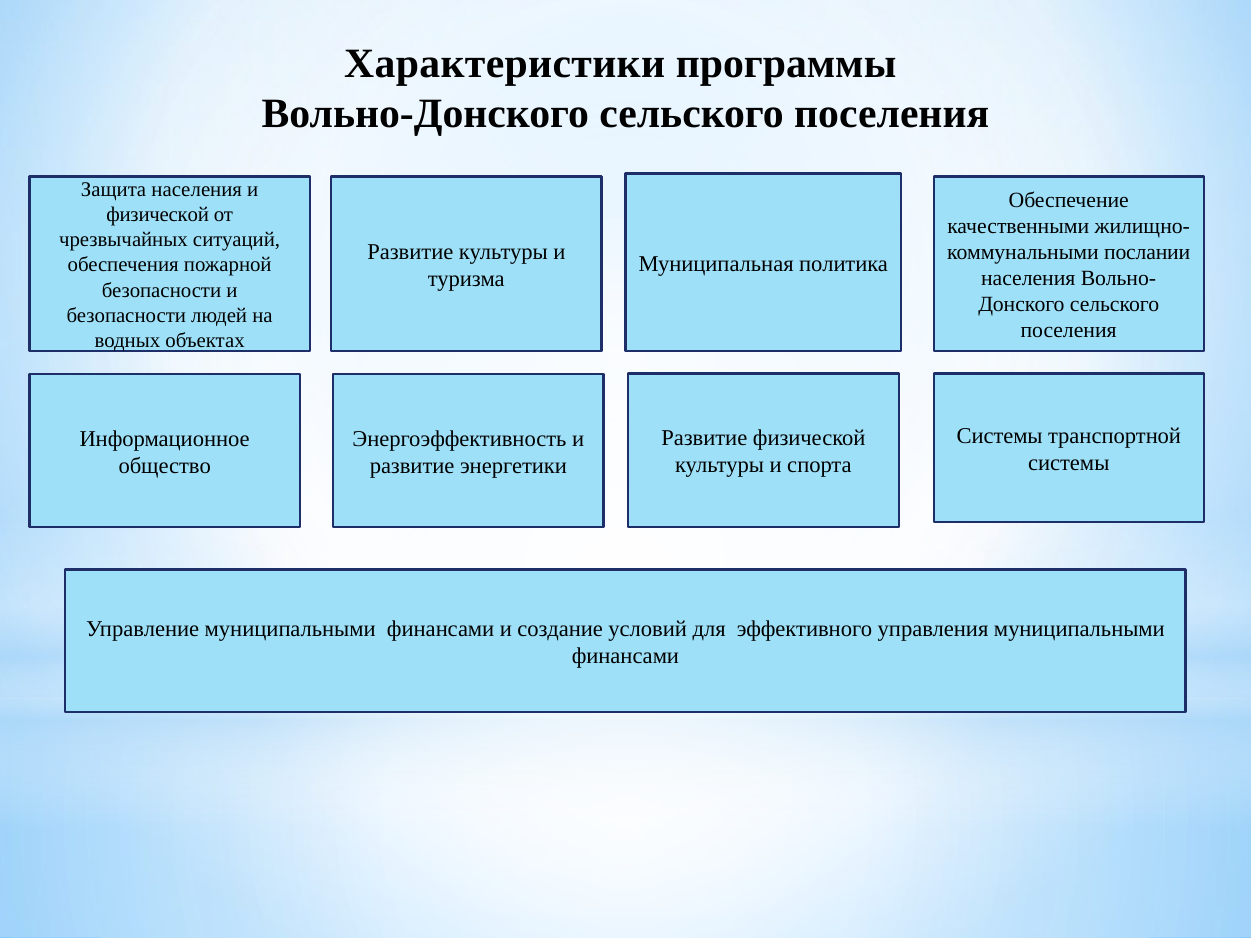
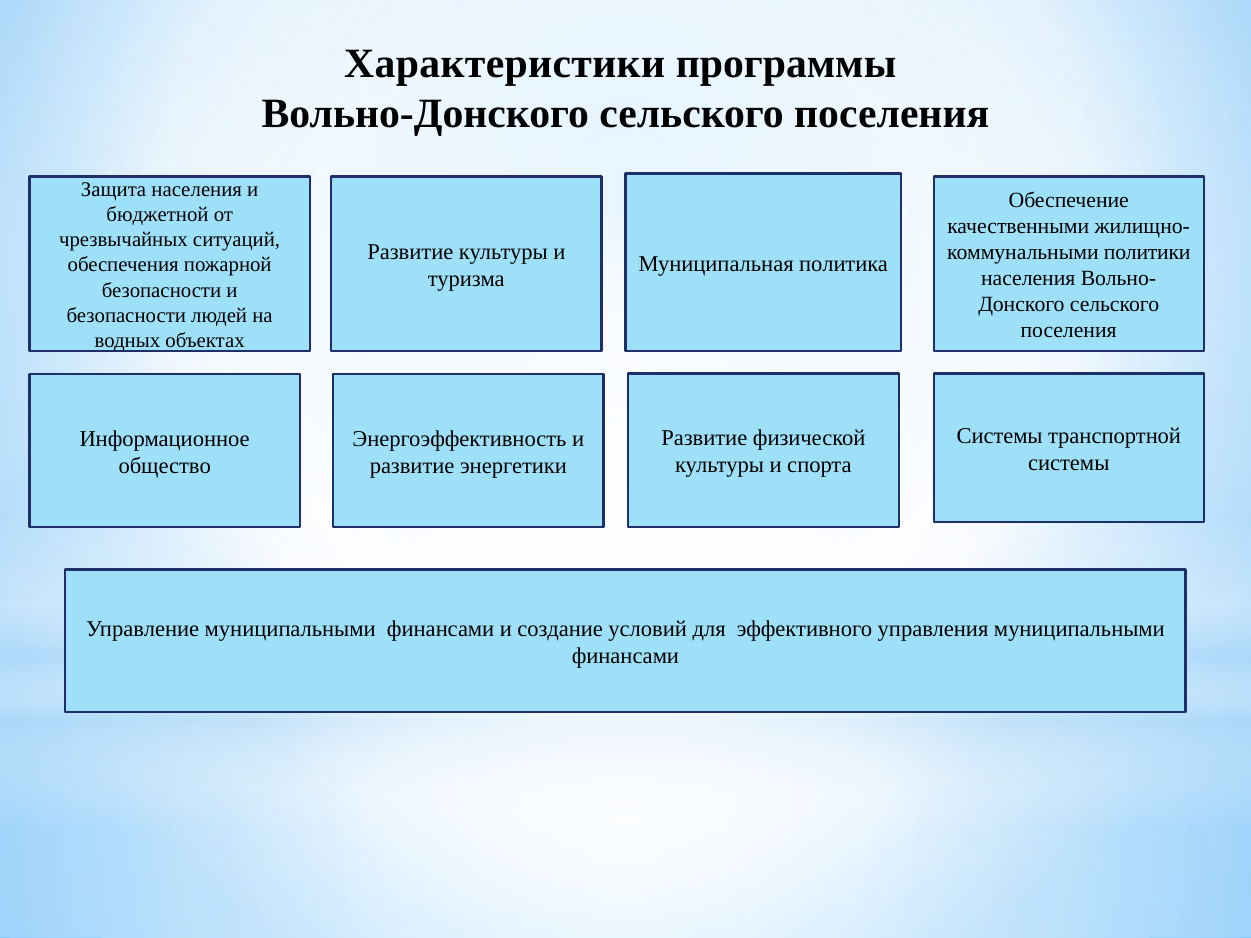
физической at (158, 215): физической -> бюджетной
послании: послании -> политики
